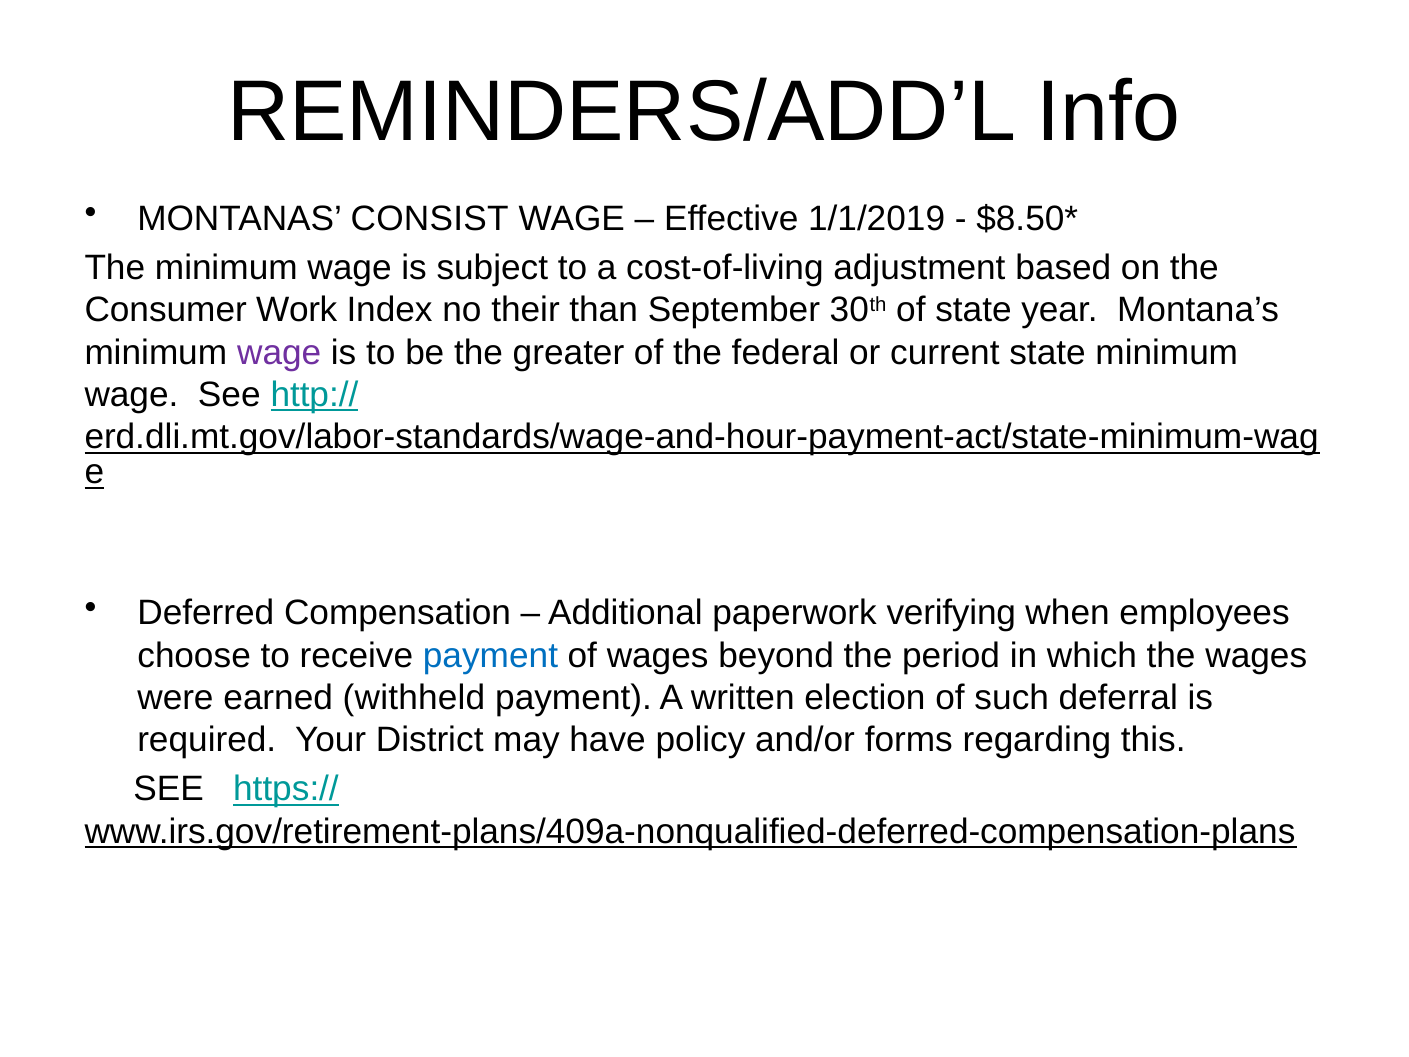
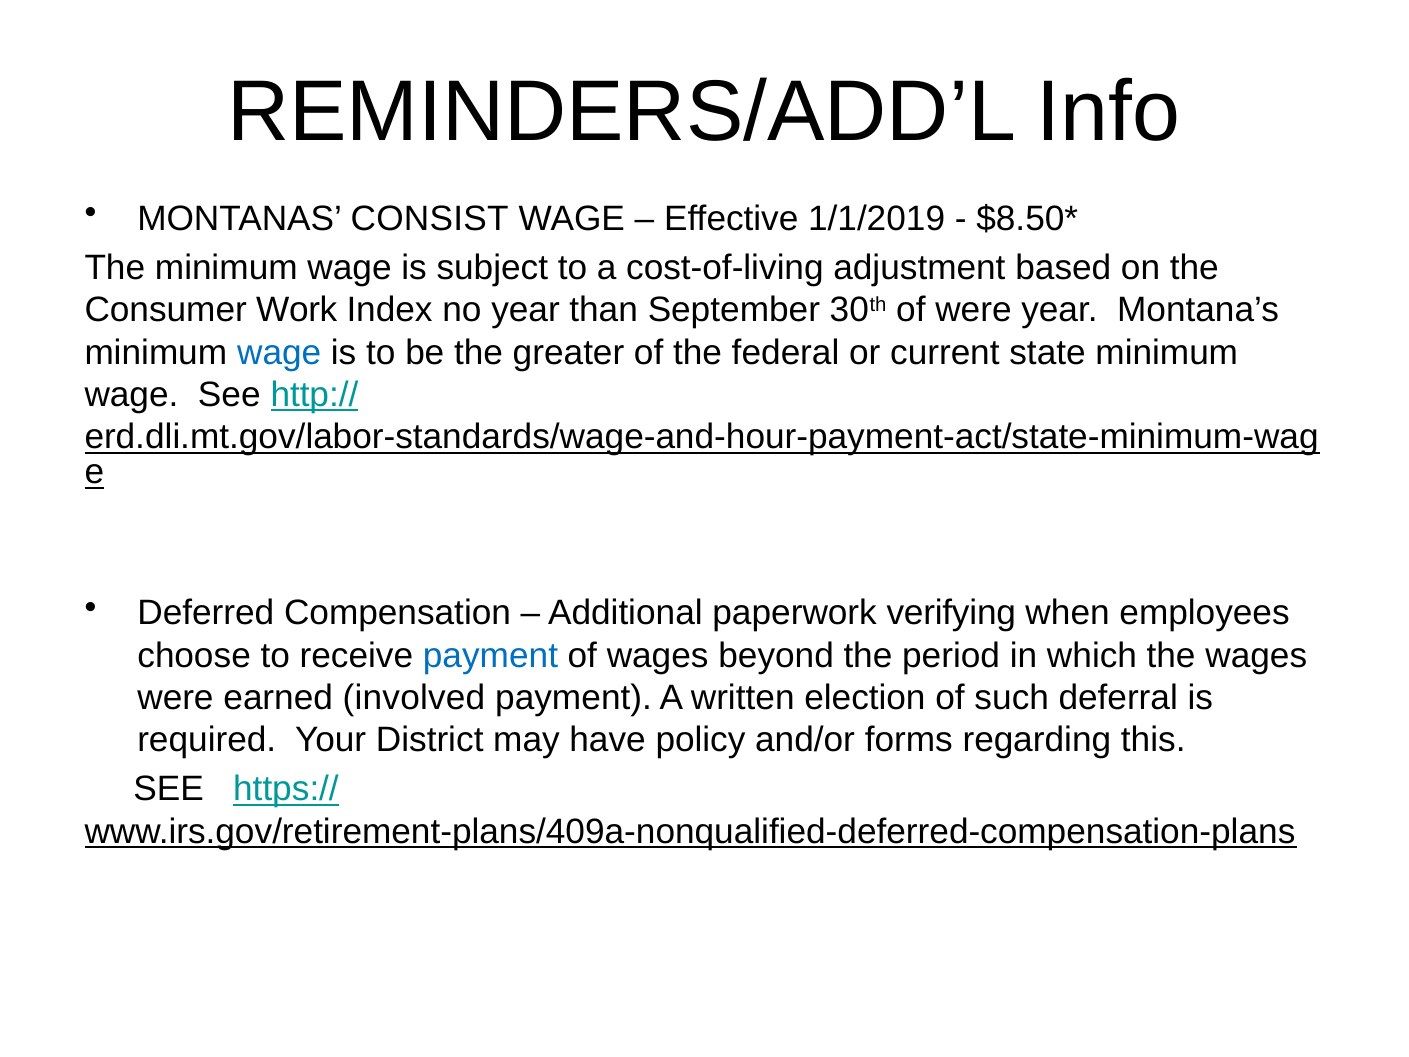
no their: their -> year
of state: state -> were
wage at (279, 352) colour: purple -> blue
withheld: withheld -> involved
